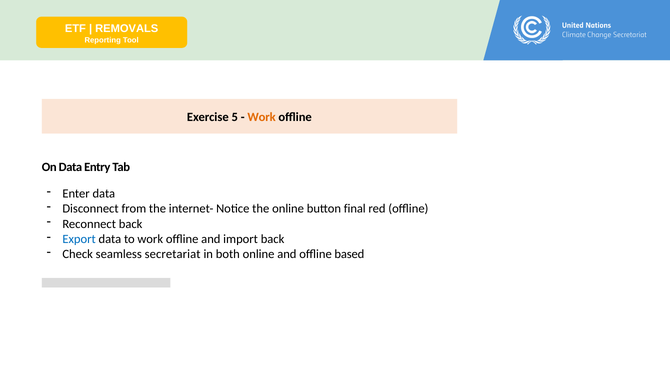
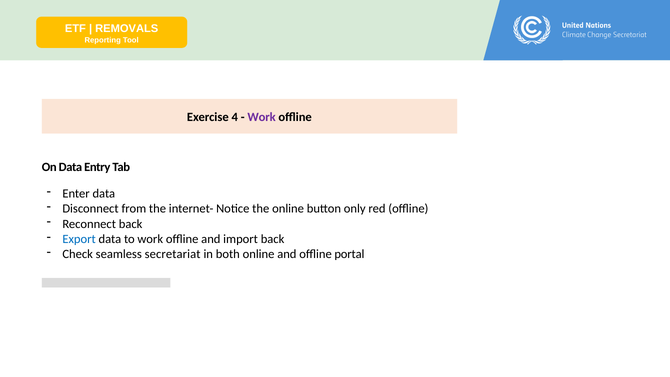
5: 5 -> 4
Work at (262, 117) colour: orange -> purple
final: final -> only
based: based -> portal
